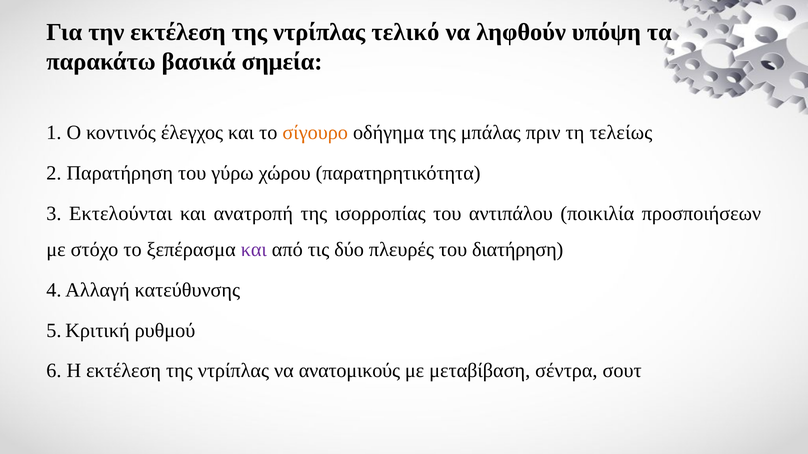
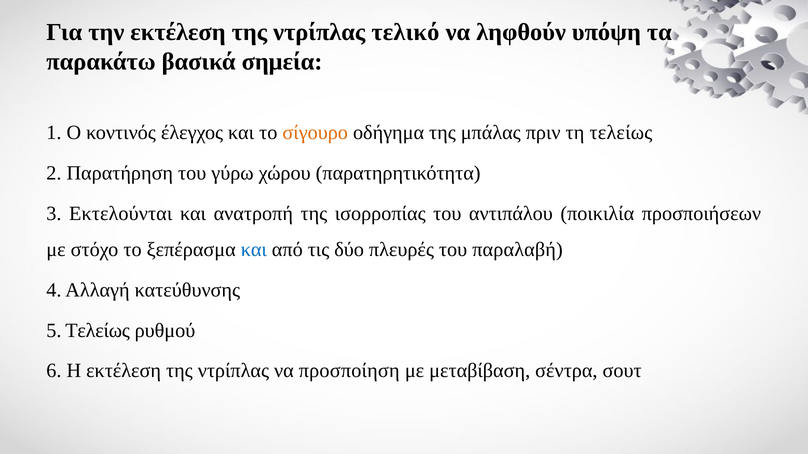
και at (254, 250) colour: purple -> blue
διατήρηση: διατήρηση -> παραλαβή
5 Κριτική: Κριτική -> Τελείως
ανατομικούς: ανατομικούς -> προσποίηση
